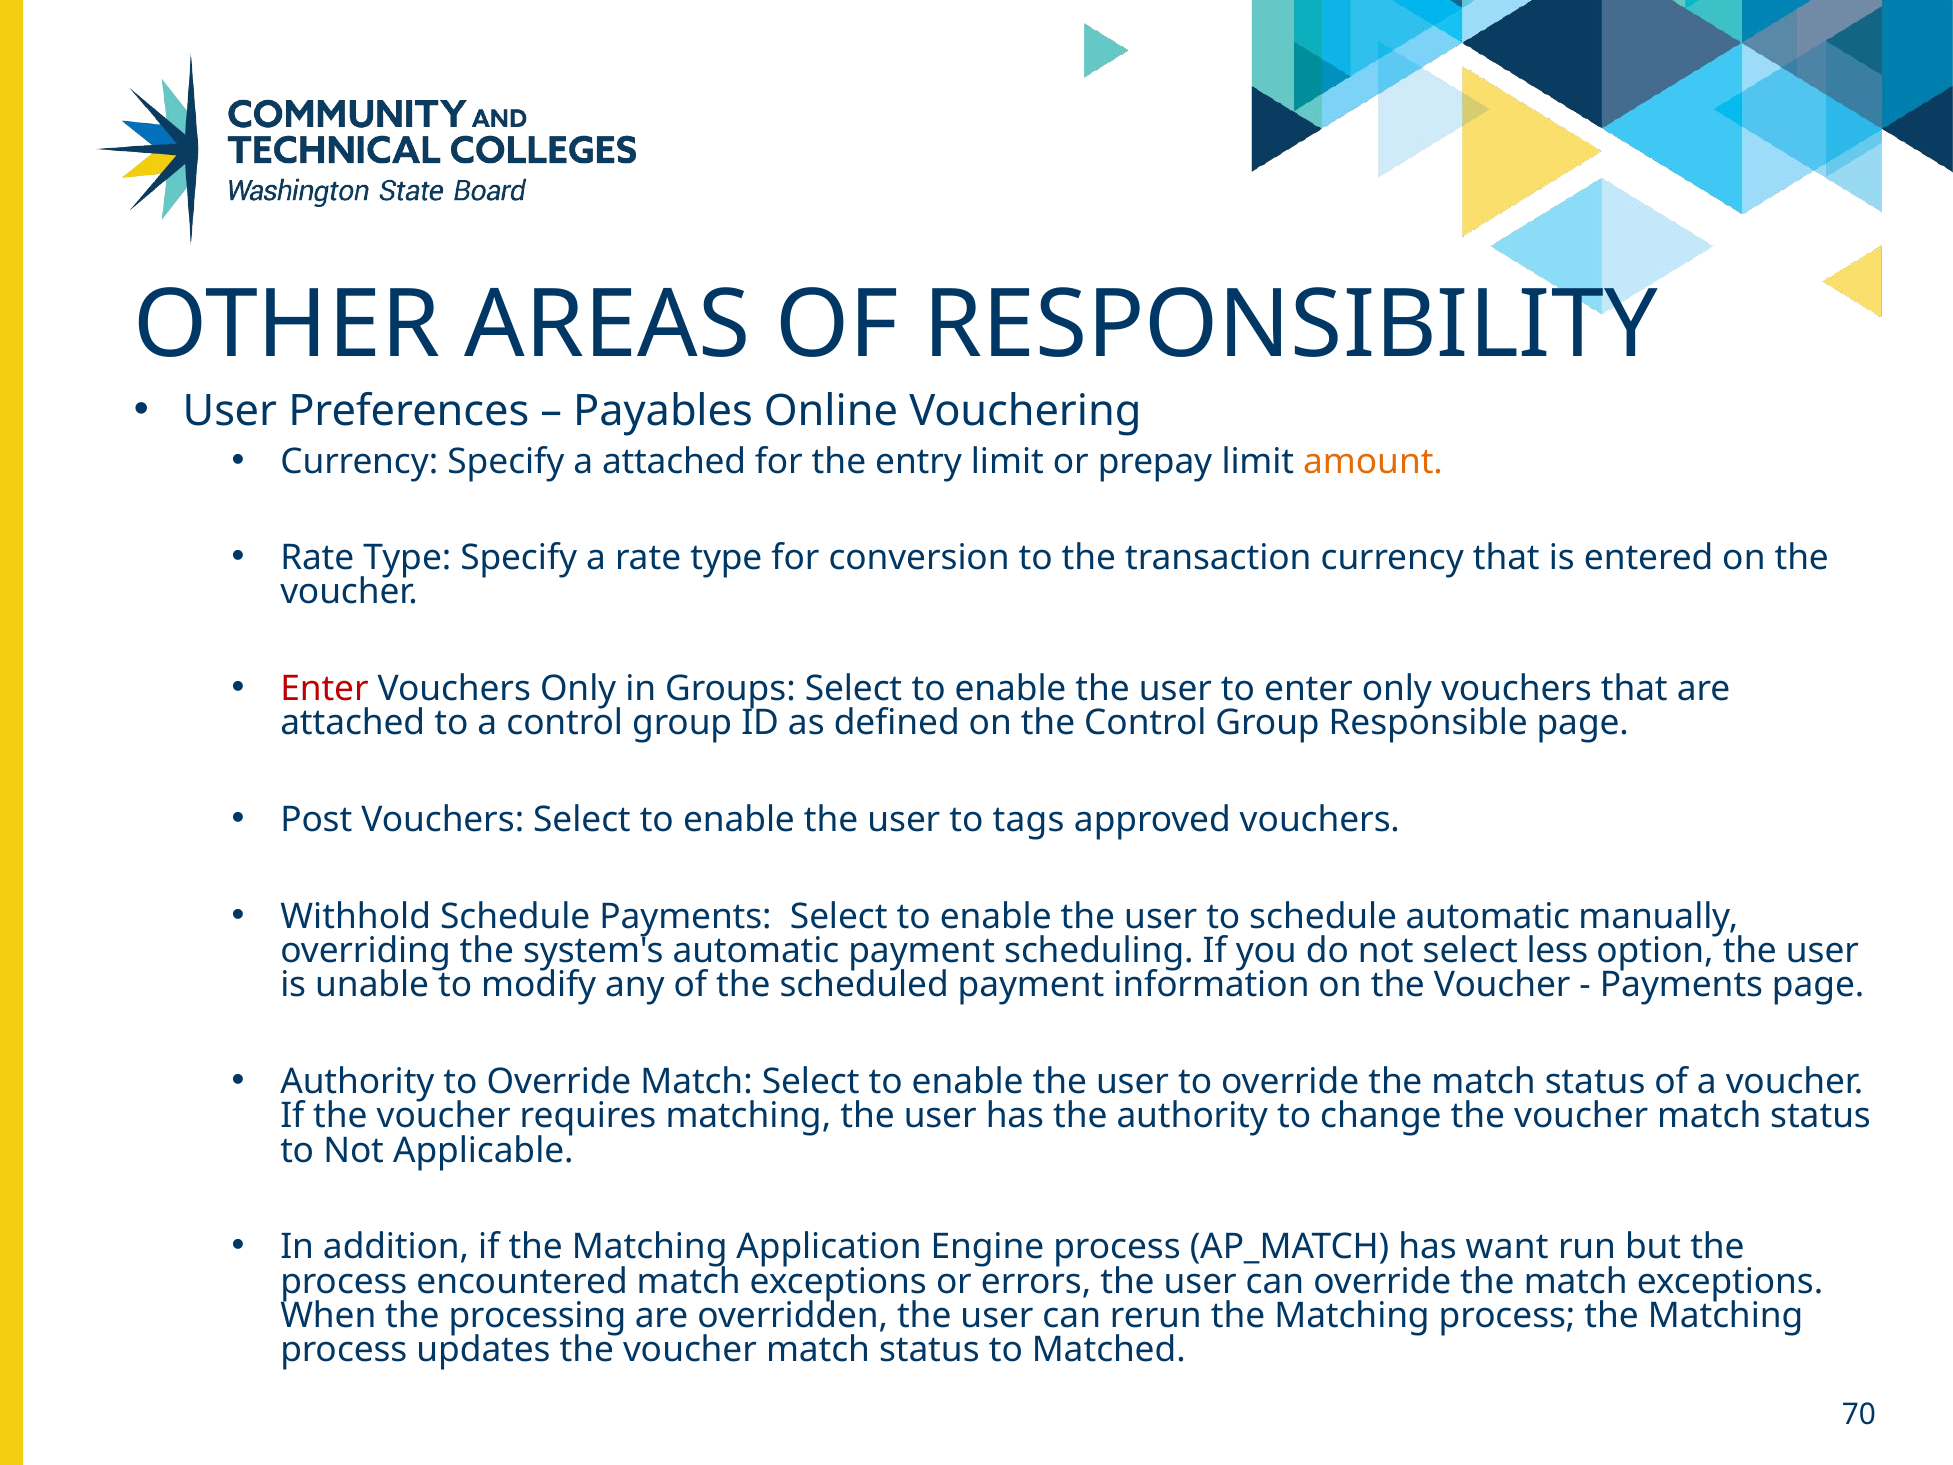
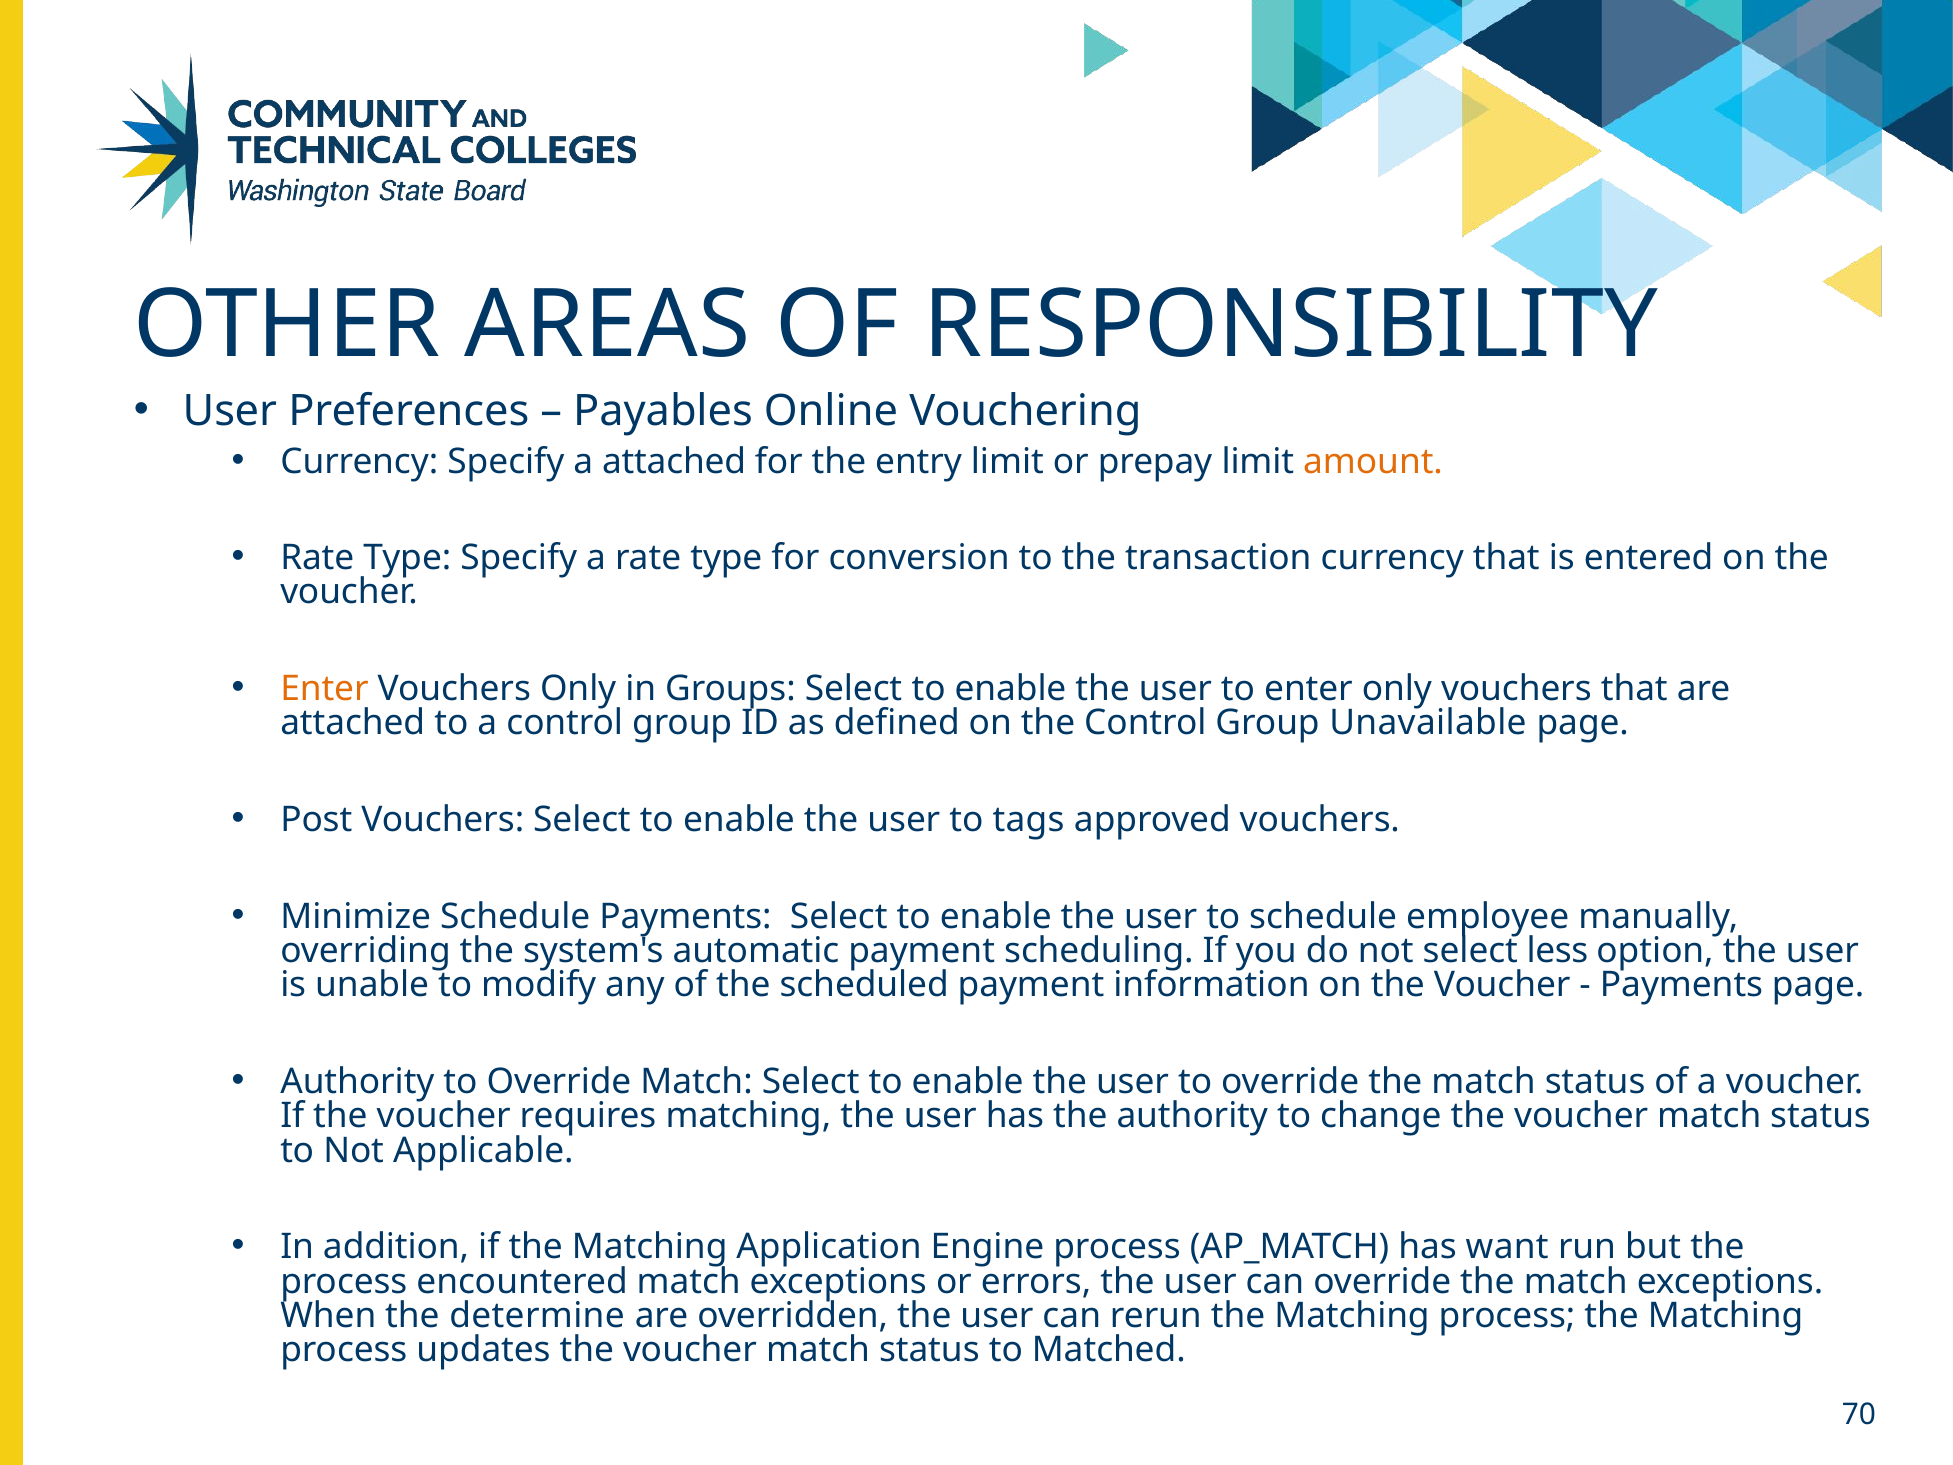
Enter at (324, 689) colour: red -> orange
Responsible: Responsible -> Unavailable
Withhold: Withhold -> Minimize
schedule automatic: automatic -> employee
processing: processing -> determine
